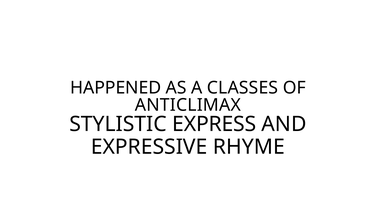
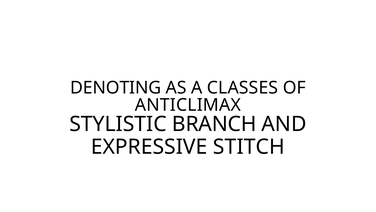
HAPPENED: HAPPENED -> DENOTING
EXPRESS: EXPRESS -> BRANCH
RHYME: RHYME -> STITCH
